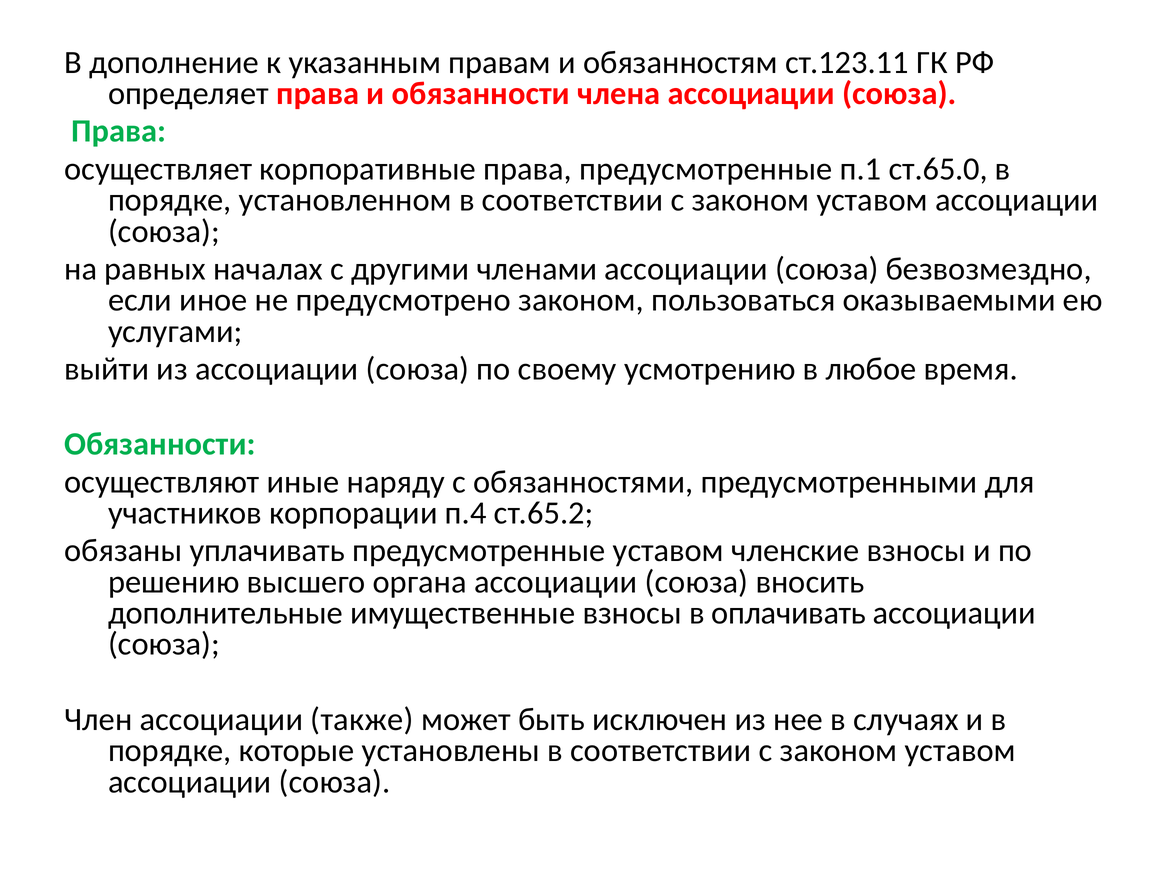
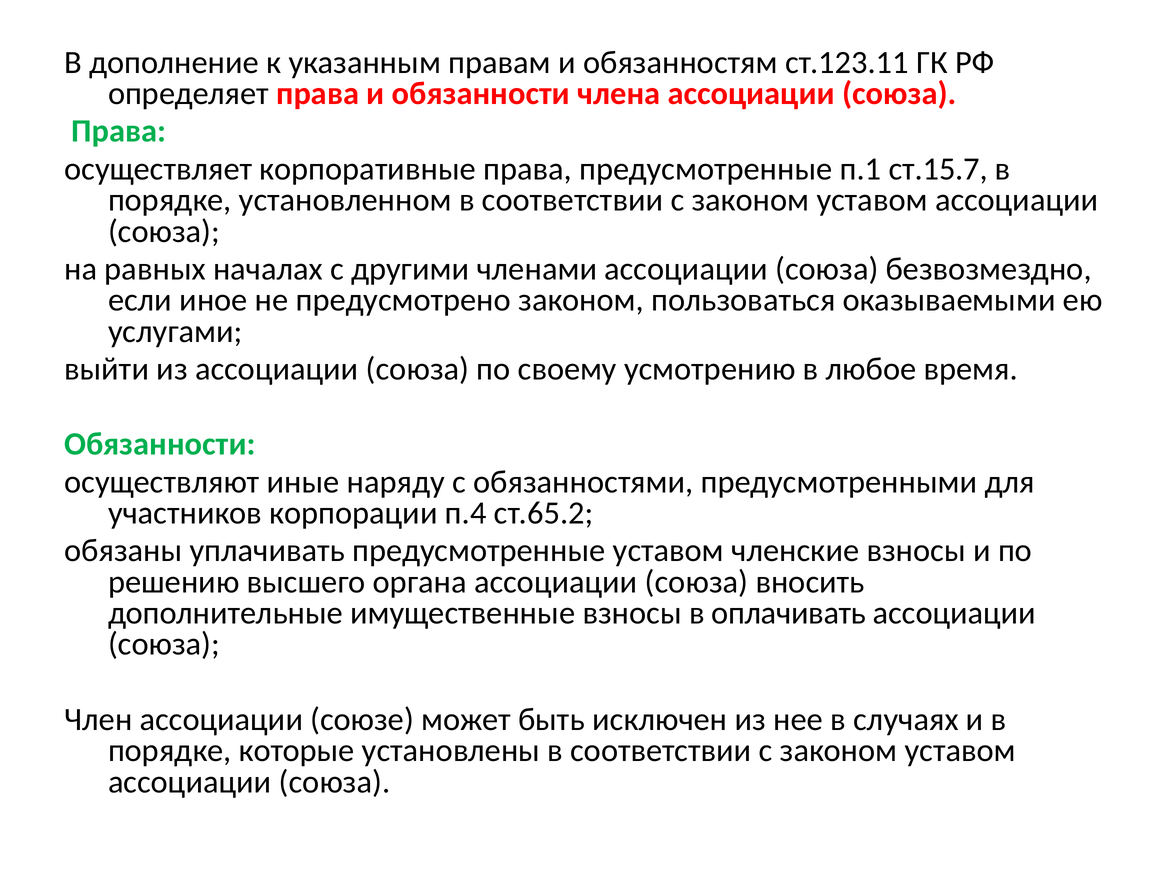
ст.65.0: ст.65.0 -> ст.15.7
также: также -> союзе
